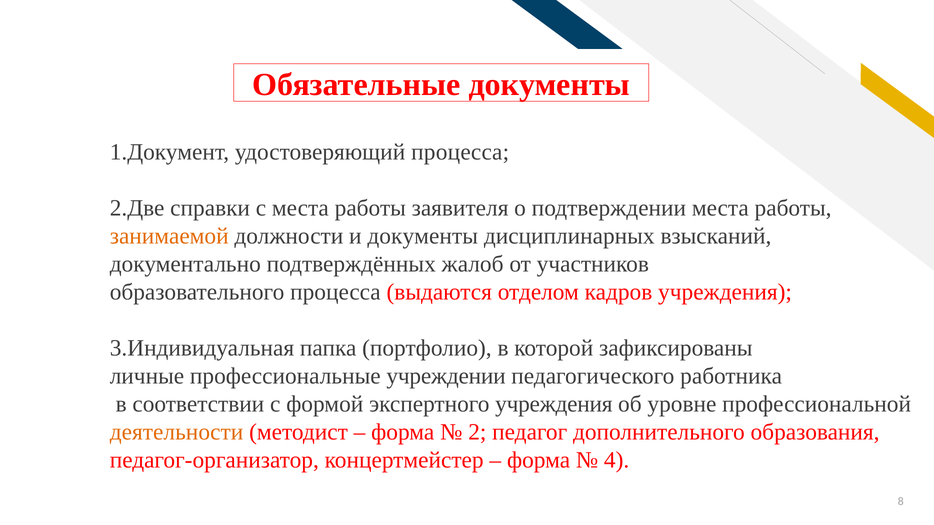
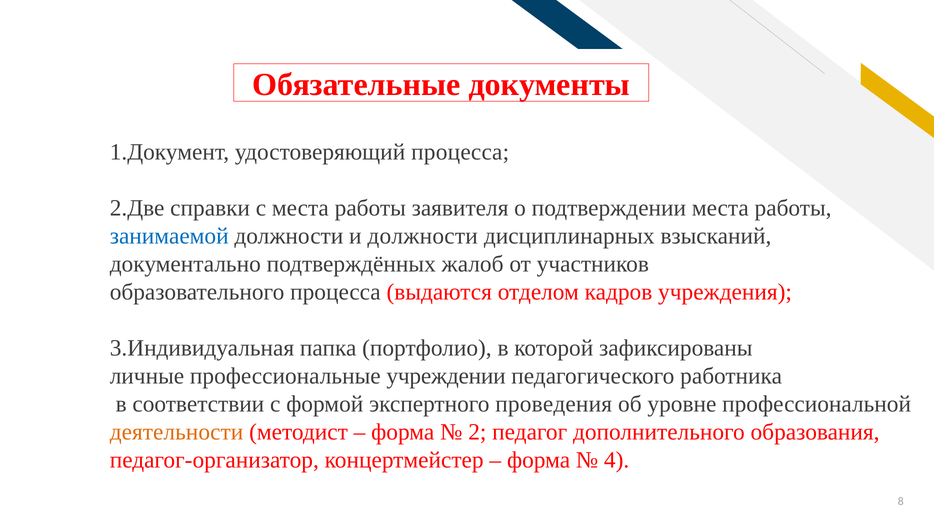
занимаемой colour: orange -> blue
и документы: документы -> должности
экспертного учреждения: учреждения -> проведения
